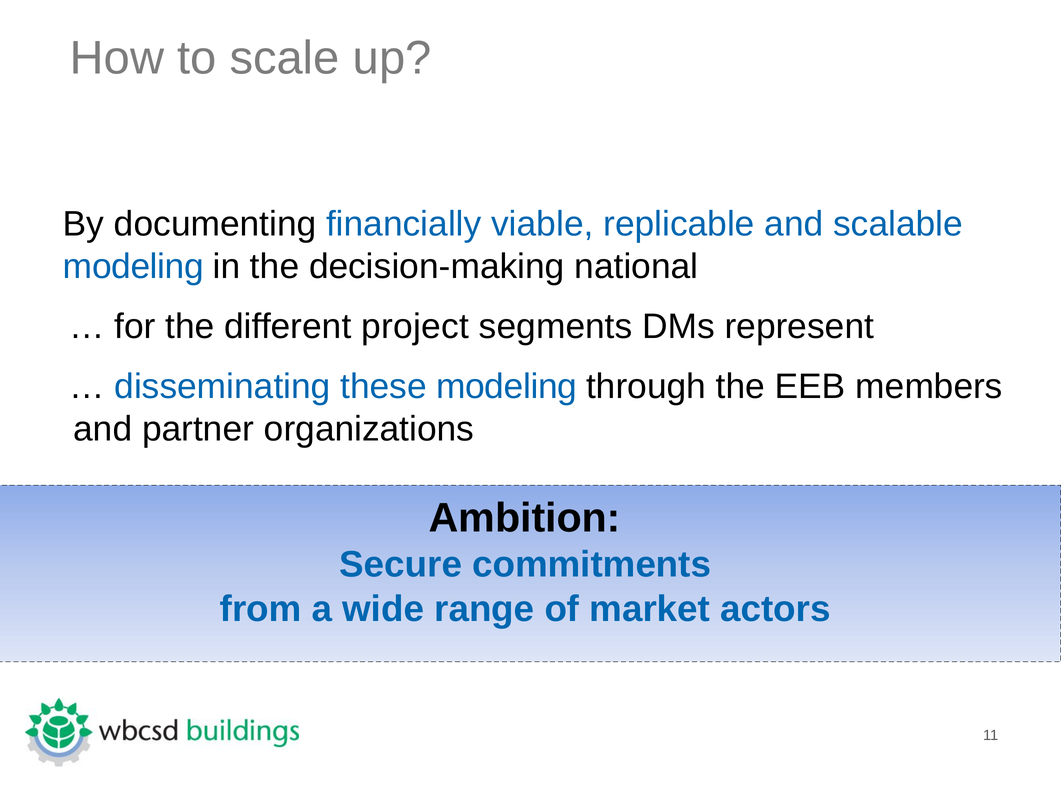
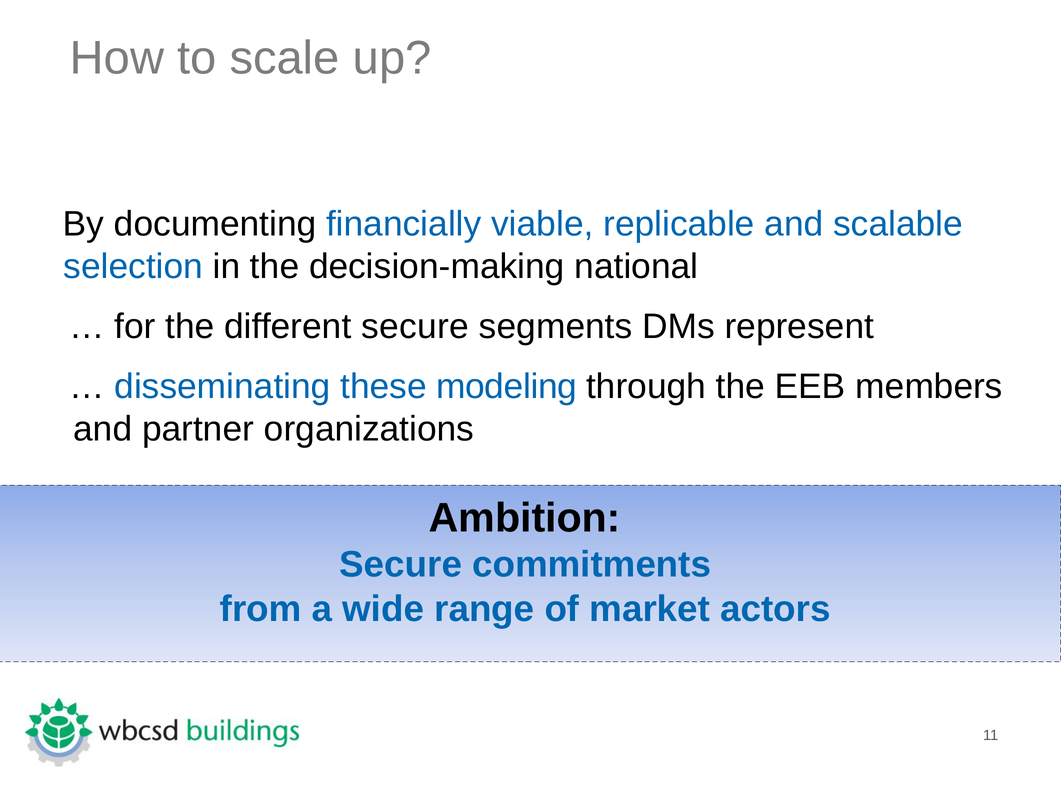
modeling at (133, 266): modeling -> selection
different project: project -> secure
